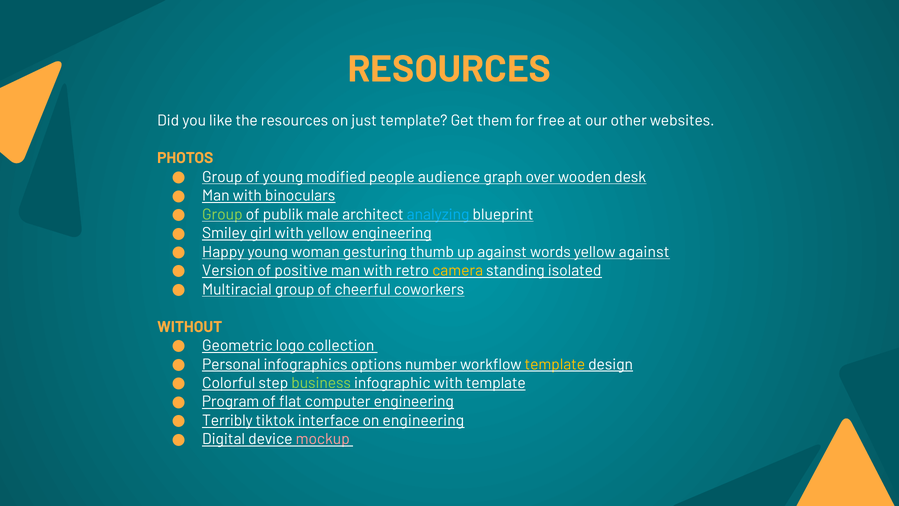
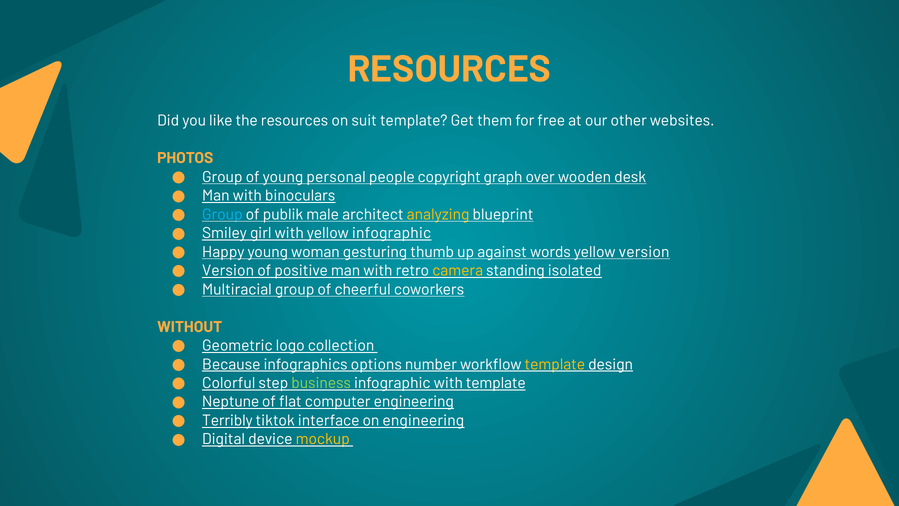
just: just -> suit
modified: modified -> personal
audience: audience -> copyright
Group at (222, 214) colour: light green -> light blue
analyzing colour: light blue -> yellow
yellow engineering: engineering -> infographic
yellow against: against -> version
Personal: Personal -> Because
Program: Program -> Neptune
mockup colour: pink -> yellow
